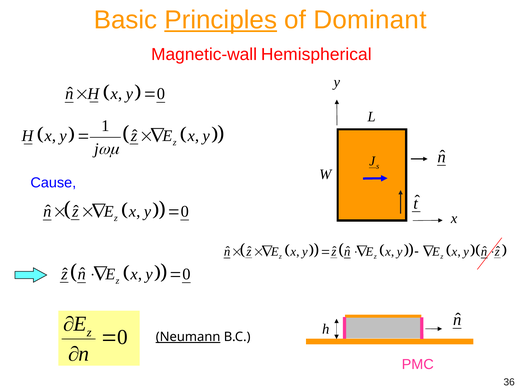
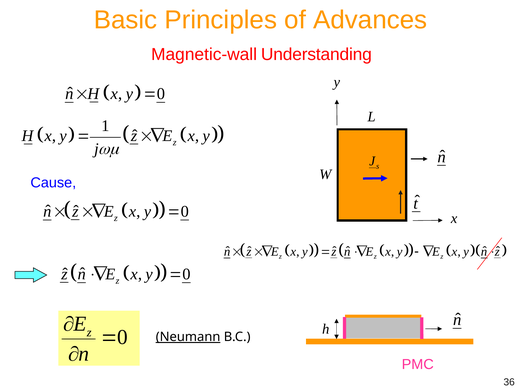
Principles underline: present -> none
Dominant: Dominant -> Advances
Hemispherical: Hemispherical -> Understanding
